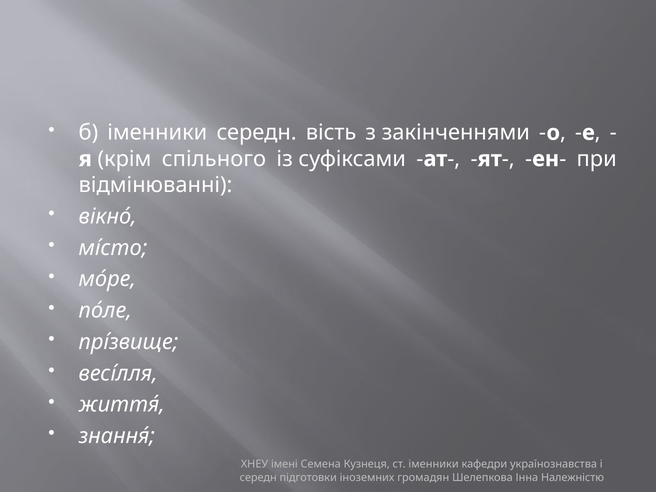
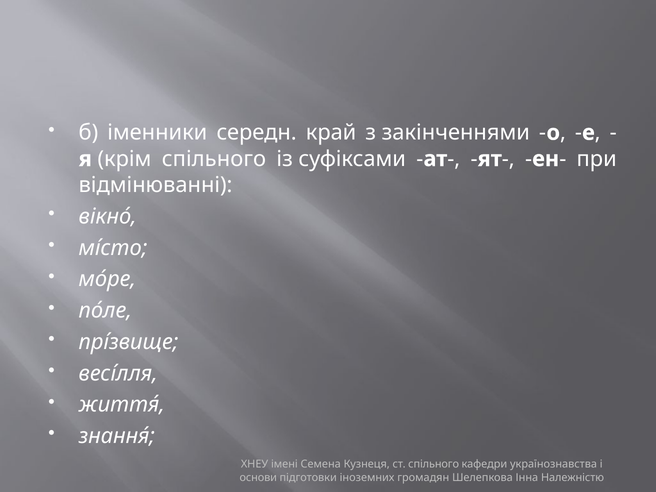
вість: вість -> край
ст іменники: іменники -> спільного
середн at (258, 477): середн -> основи
